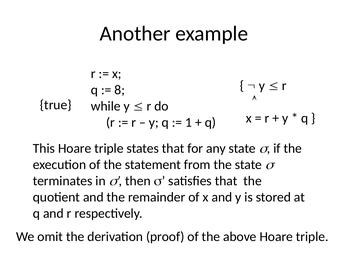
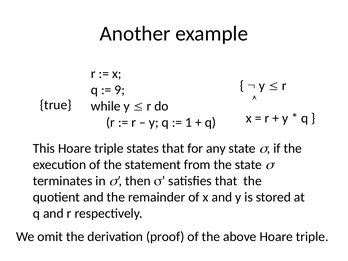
8: 8 -> 9
